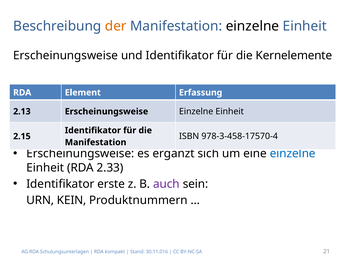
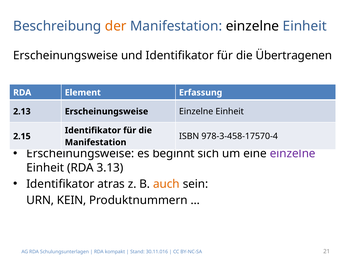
Kernelemente: Kernelemente -> Übertragenen
ergänzt: ergänzt -> beginnt
einzelne at (293, 154) colour: blue -> purple
2.33: 2.33 -> 3.13
erste: erste -> atras
auch colour: purple -> orange
